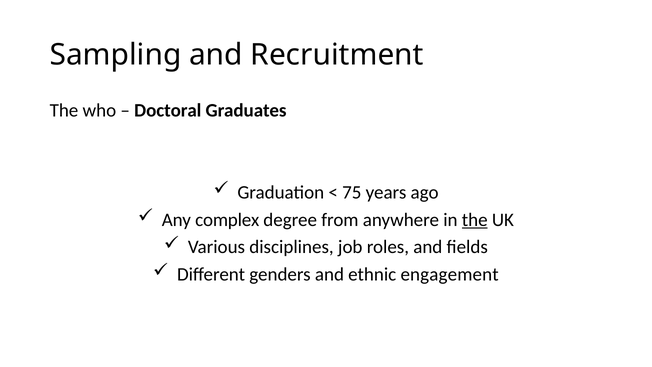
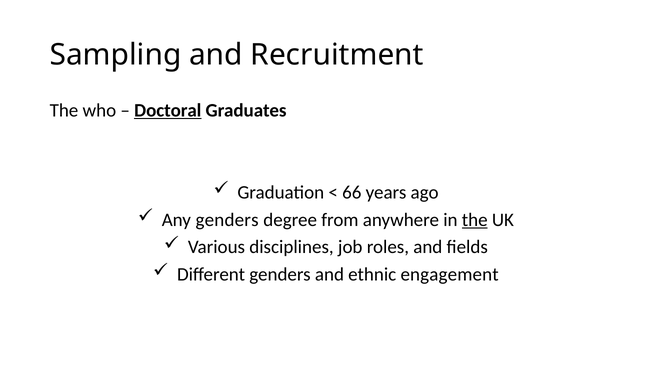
Doctoral underline: none -> present
75: 75 -> 66
Any complex: complex -> genders
